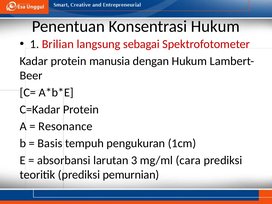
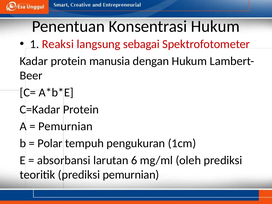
Brilian: Brilian -> Reaksi
Resonance at (65, 126): Resonance -> Pemurnian
Basis: Basis -> Polar
3: 3 -> 6
cara: cara -> oleh
